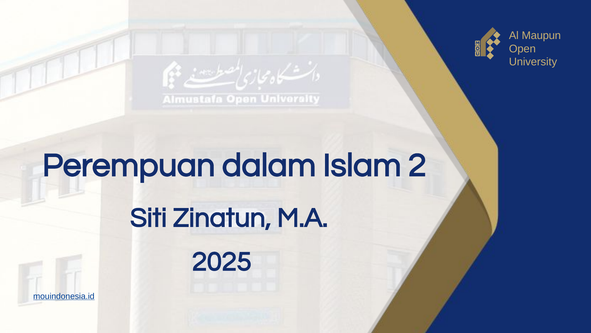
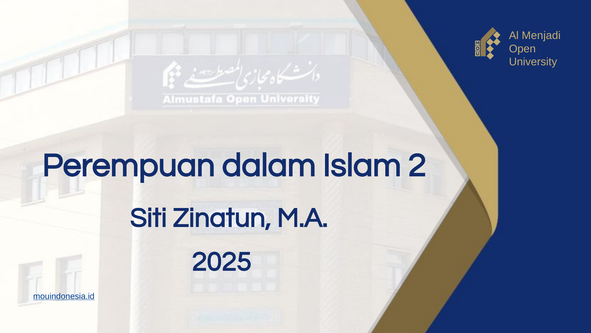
Maupun: Maupun -> Menjadi
